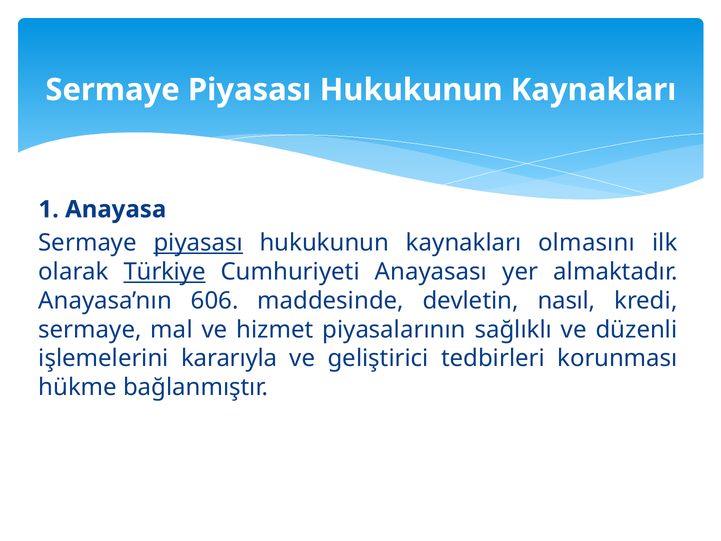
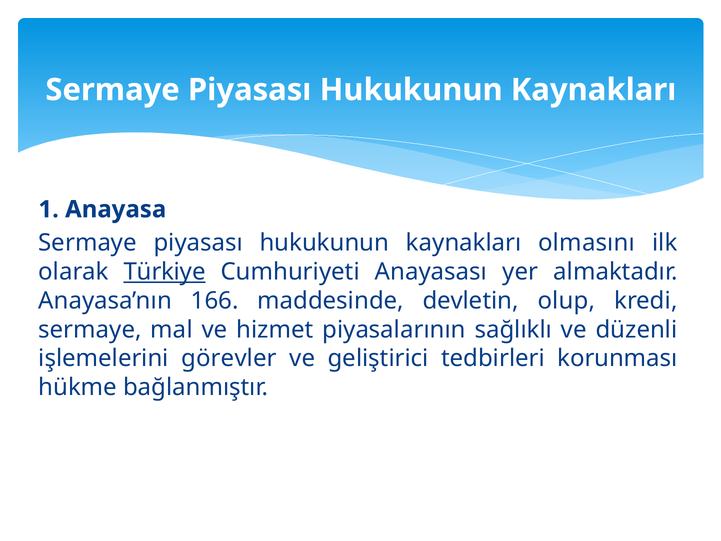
piyasası at (198, 243) underline: present -> none
606: 606 -> 166
nasıl: nasıl -> olup
kararıyla: kararıyla -> görevler
